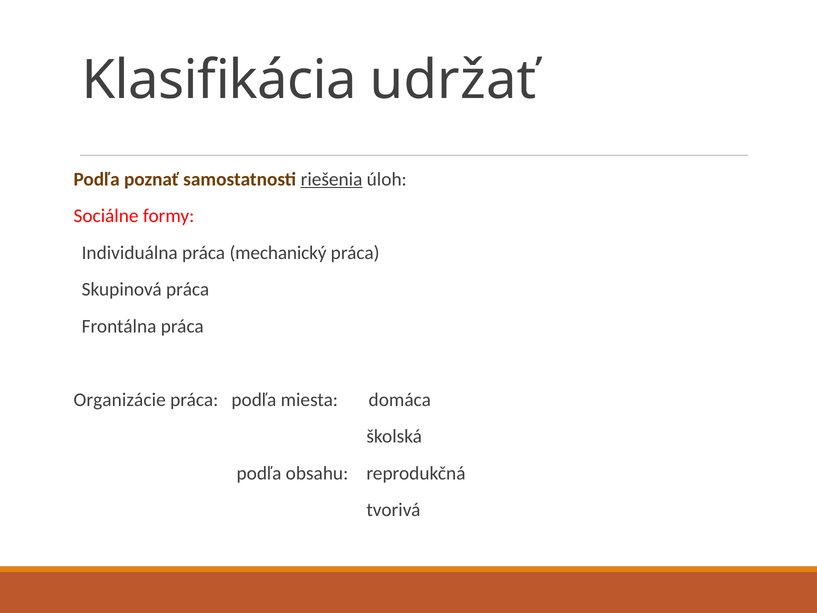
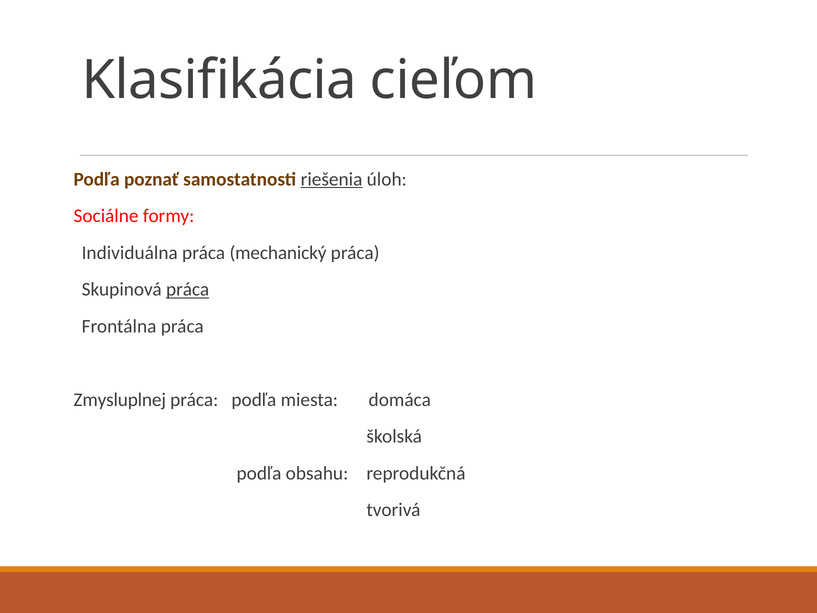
udržať: udržať -> cieľom
práca at (188, 289) underline: none -> present
Organizácie: Organizácie -> Zmysluplnej
